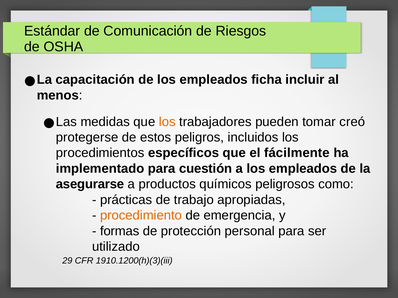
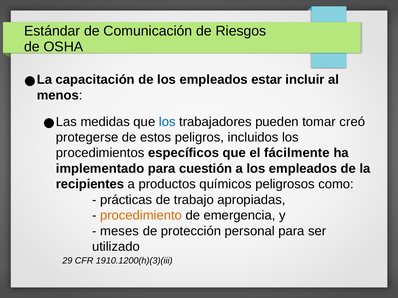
ficha: ficha -> estar
los at (167, 122) colour: orange -> blue
asegurarse: asegurarse -> recipientes
formas: formas -> meses
